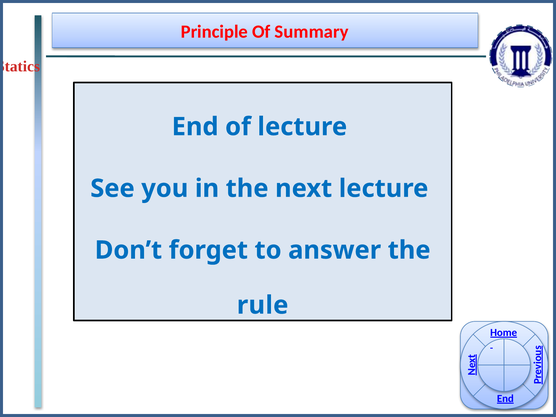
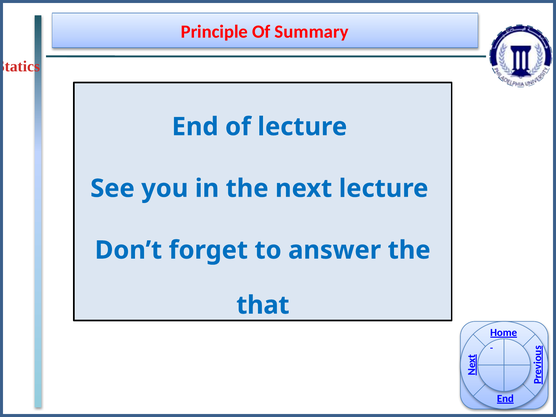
rule: rule -> that
